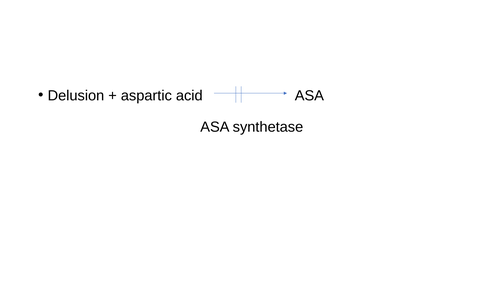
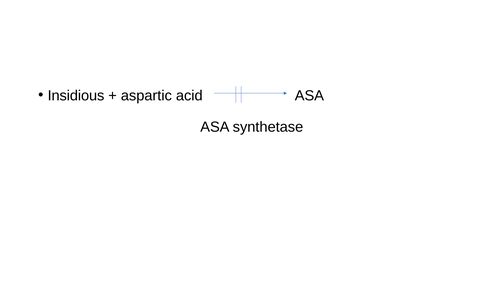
Delusion: Delusion -> Insidious
